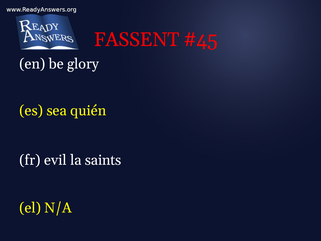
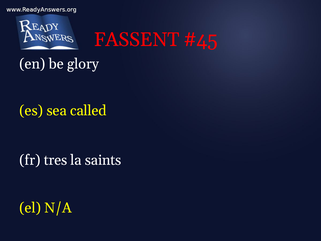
quién: quién -> called
evil: evil -> tres
